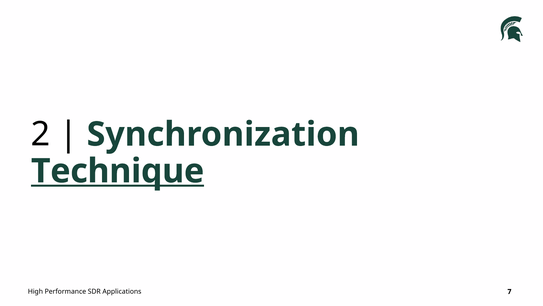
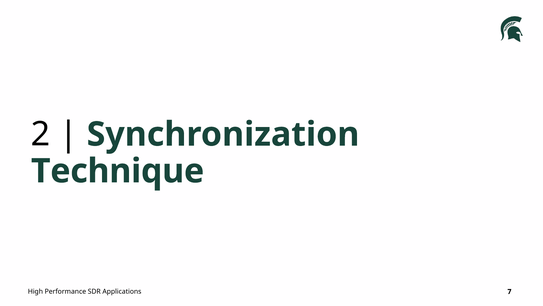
Technique underline: present -> none
